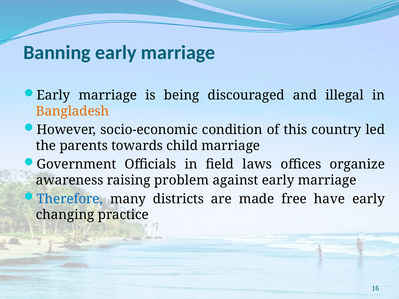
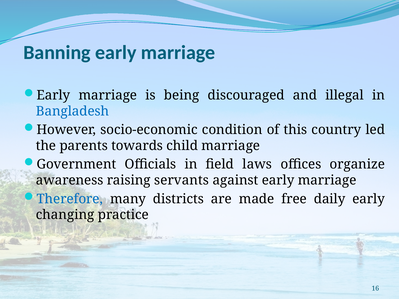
Bangladesh colour: orange -> blue
problem: problem -> servants
have: have -> daily
